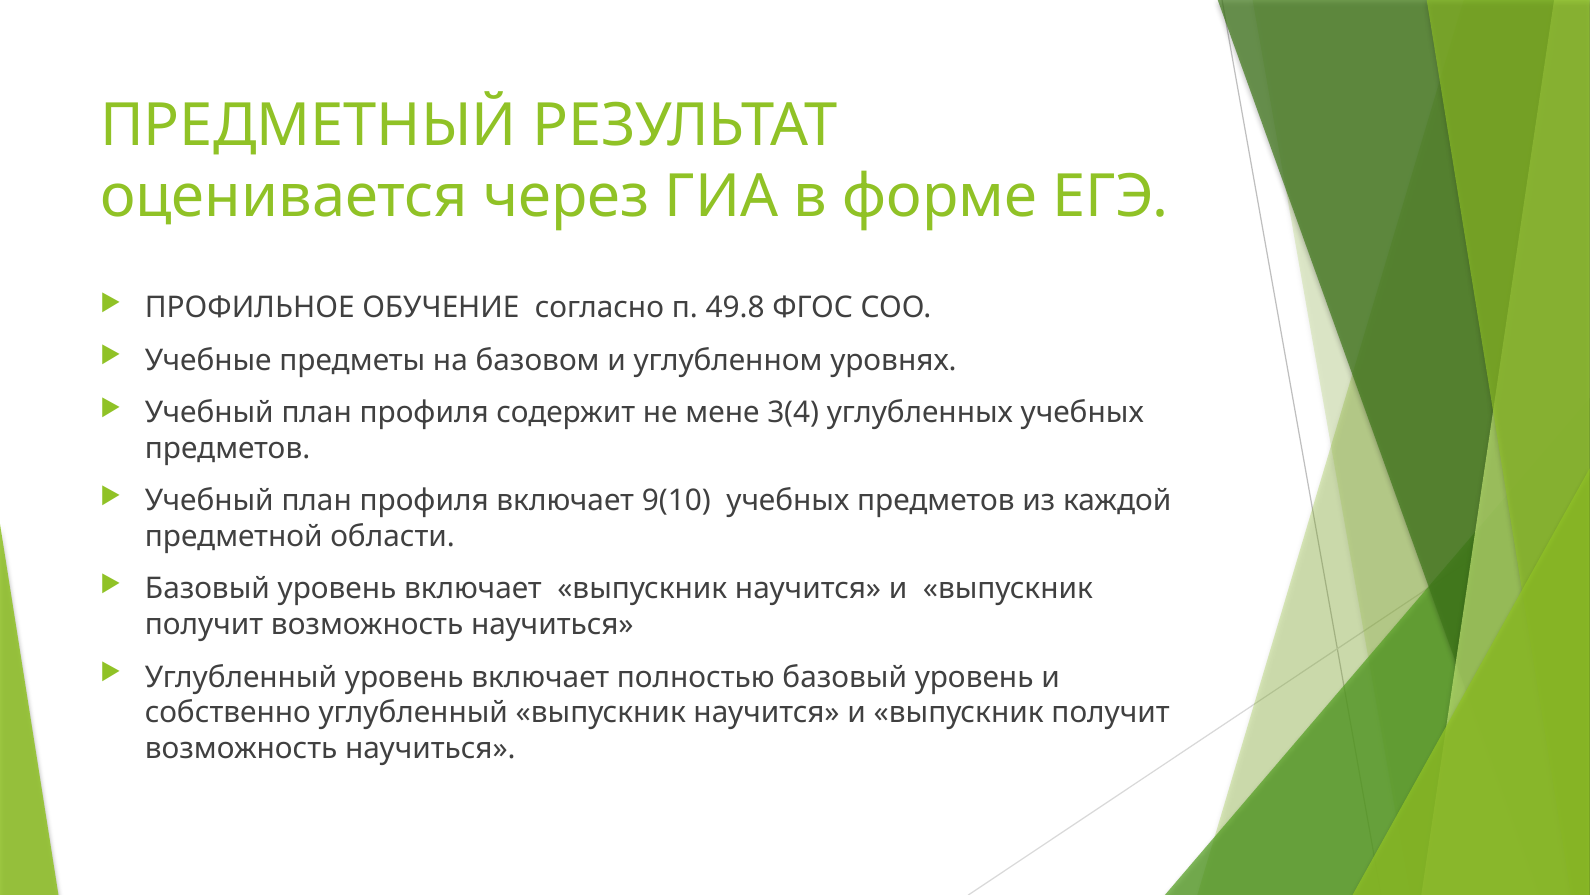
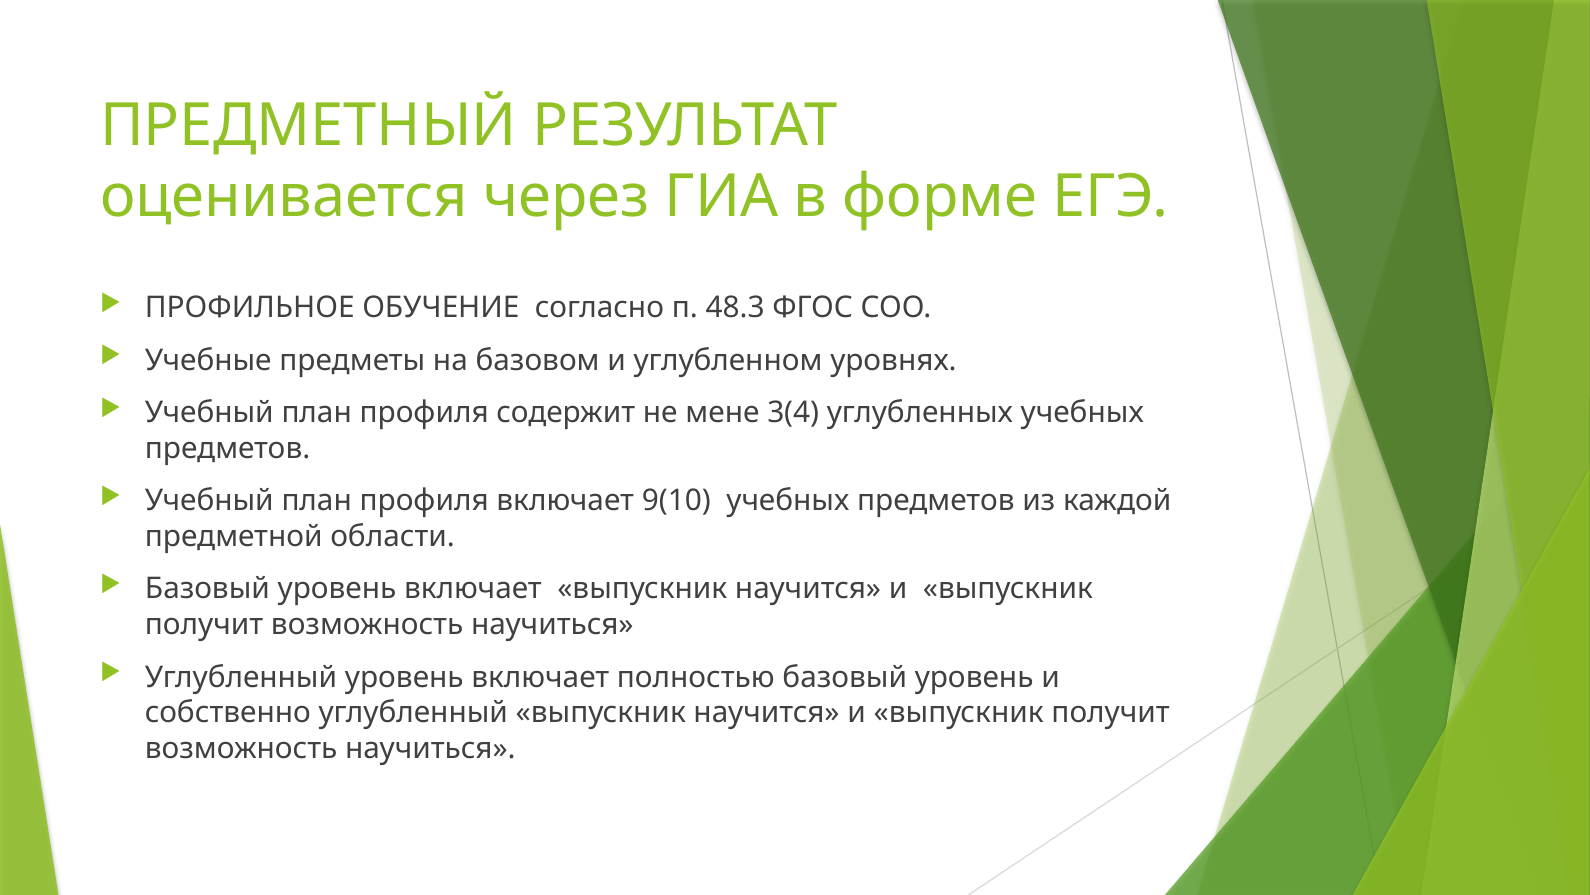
49.8: 49.8 -> 48.3
